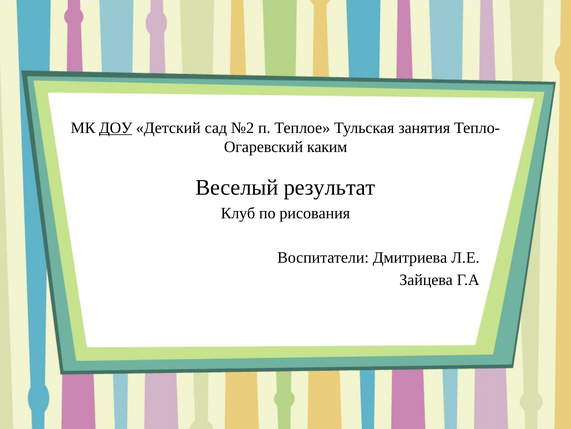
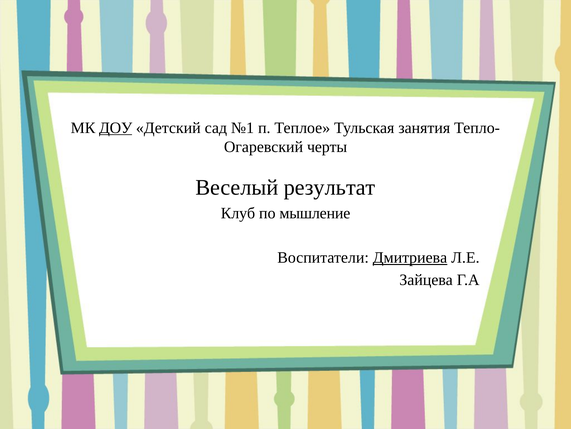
№2: №2 -> №1
каким: каким -> черты
рисования: рисования -> мышление
Дмитриева underline: none -> present
